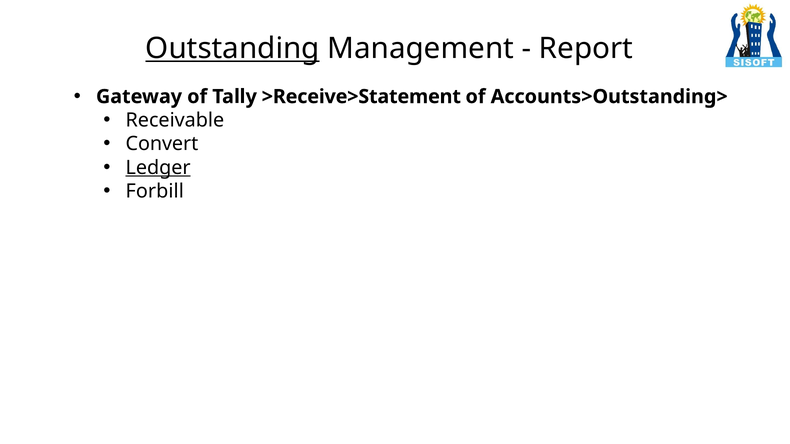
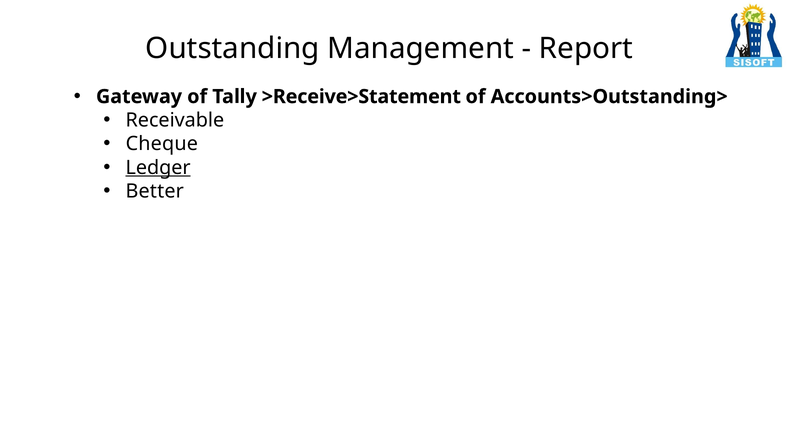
Outstanding underline: present -> none
Convert: Convert -> Cheque
Forbill: Forbill -> Better
